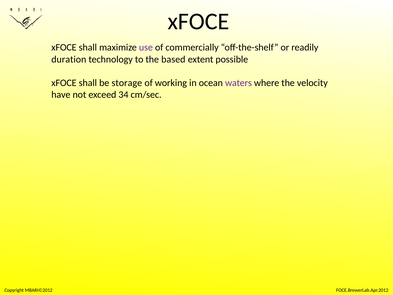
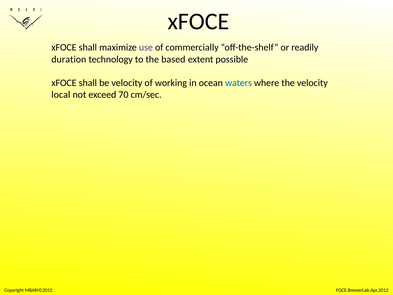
be storage: storage -> velocity
waters colour: purple -> blue
have: have -> local
34: 34 -> 70
